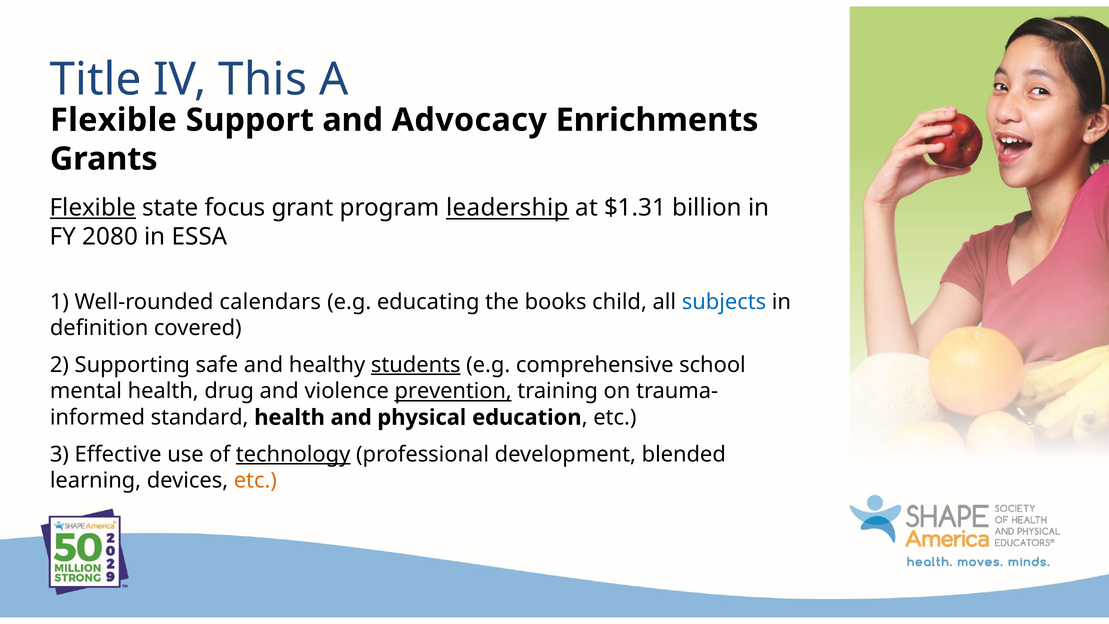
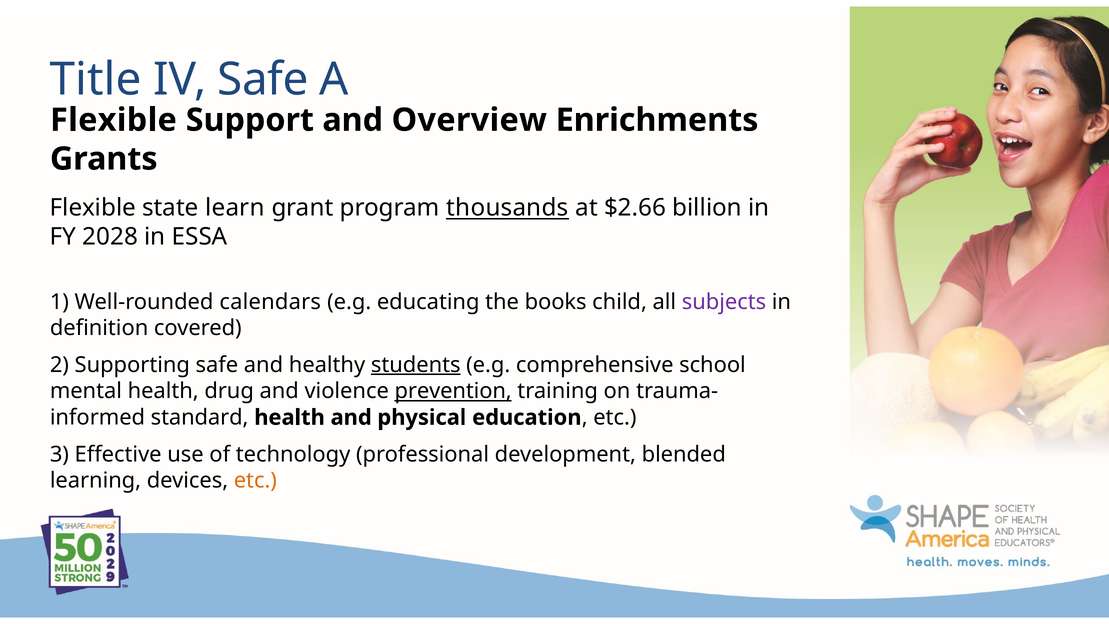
IV This: This -> Safe
Advocacy: Advocacy -> Overview
Flexible at (93, 208) underline: present -> none
focus: focus -> learn
leadership: leadership -> thousands
$1.31: $1.31 -> $2.66
2080: 2080 -> 2028
subjects colour: blue -> purple
technology underline: present -> none
